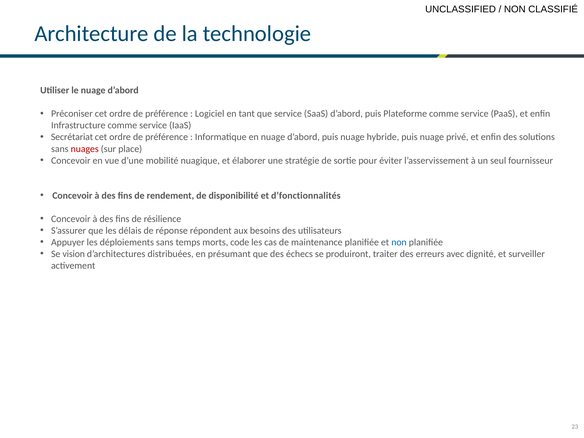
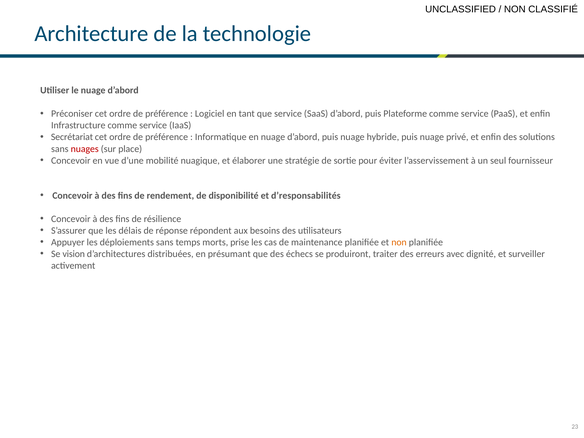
d’fonctionnalités: d’fonctionnalités -> d’responsabilités
code: code -> prise
non at (399, 242) colour: blue -> orange
